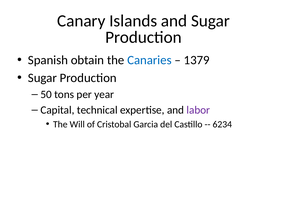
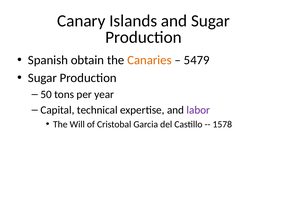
Canaries colour: blue -> orange
1379: 1379 -> 5479
6234: 6234 -> 1578
